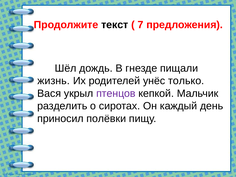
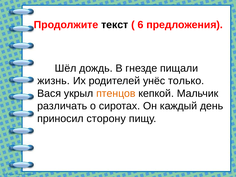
7: 7 -> 6
птенцов colour: purple -> orange
разделить: разделить -> различать
полёвки: полёвки -> сторону
